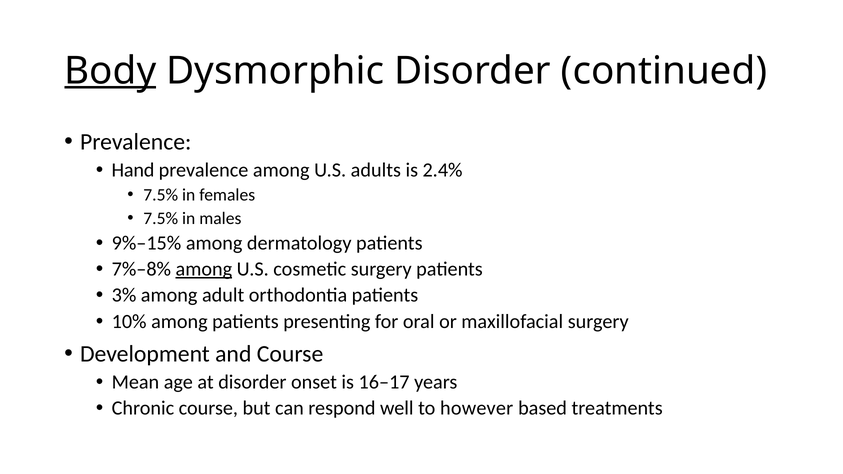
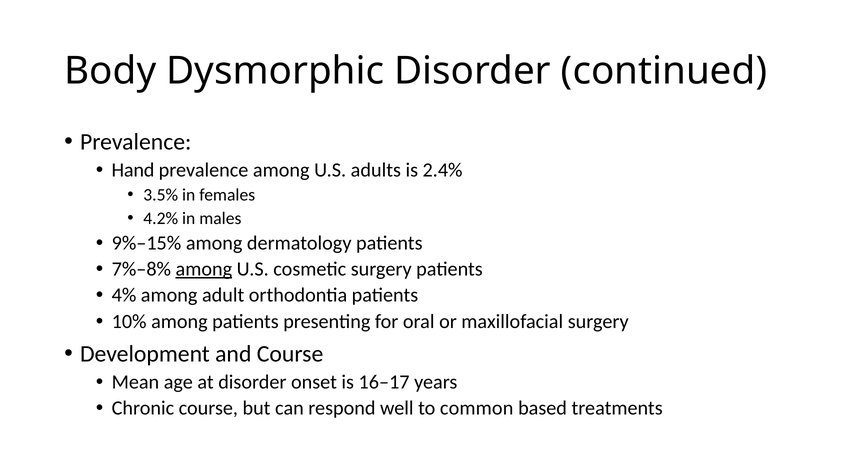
Body underline: present -> none
7.5% at (161, 195): 7.5% -> 3.5%
7.5% at (161, 218): 7.5% -> 4.2%
3%: 3% -> 4%
however: however -> common
